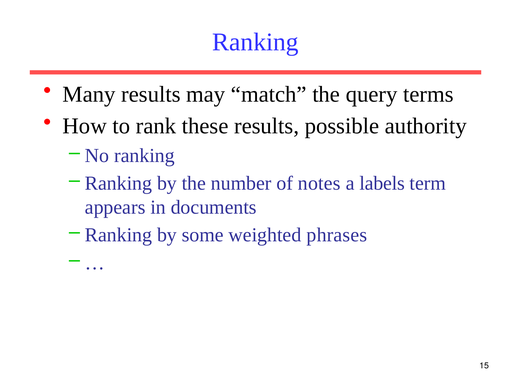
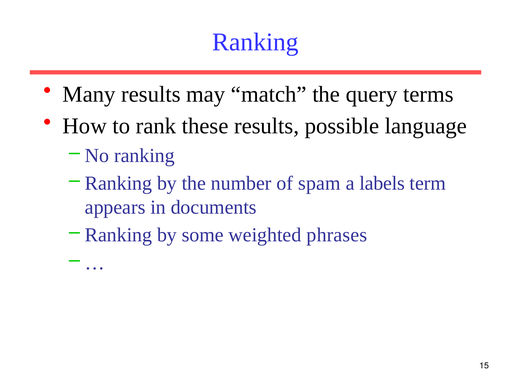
authority: authority -> language
notes: notes -> spam
